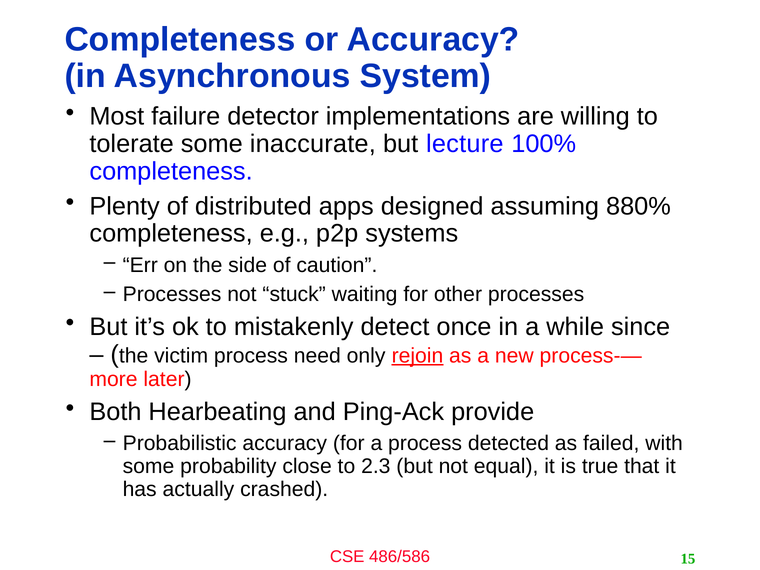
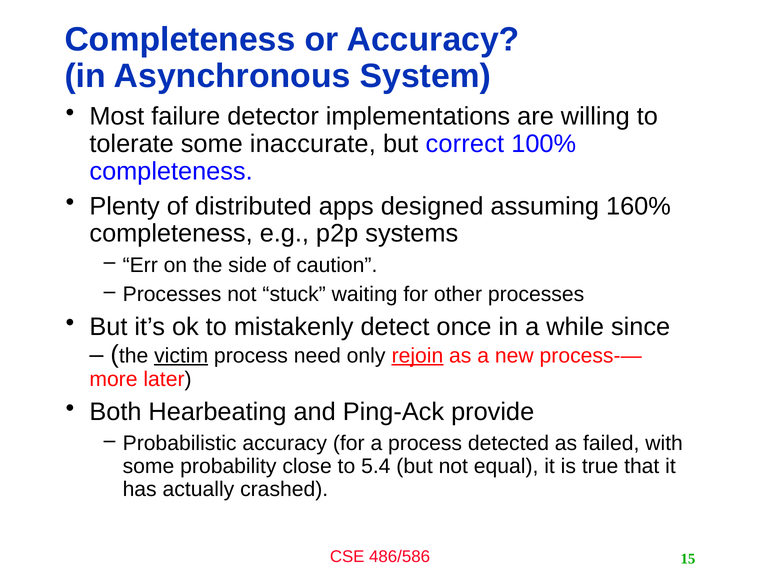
lecture: lecture -> correct
880%: 880% -> 160%
victim underline: none -> present
2.3: 2.3 -> 5.4
